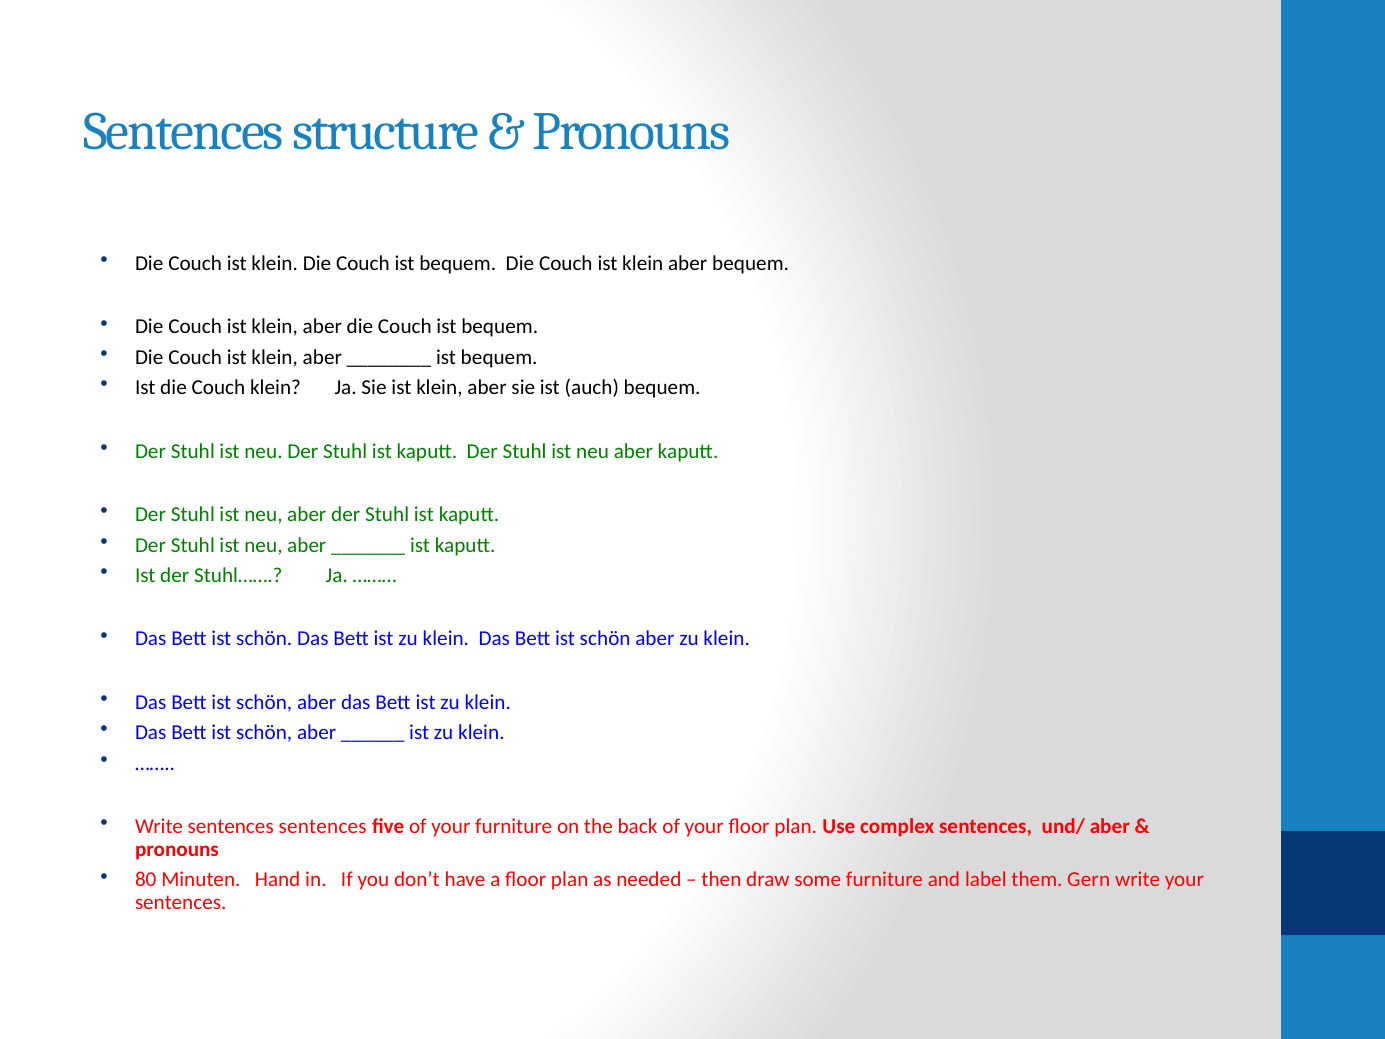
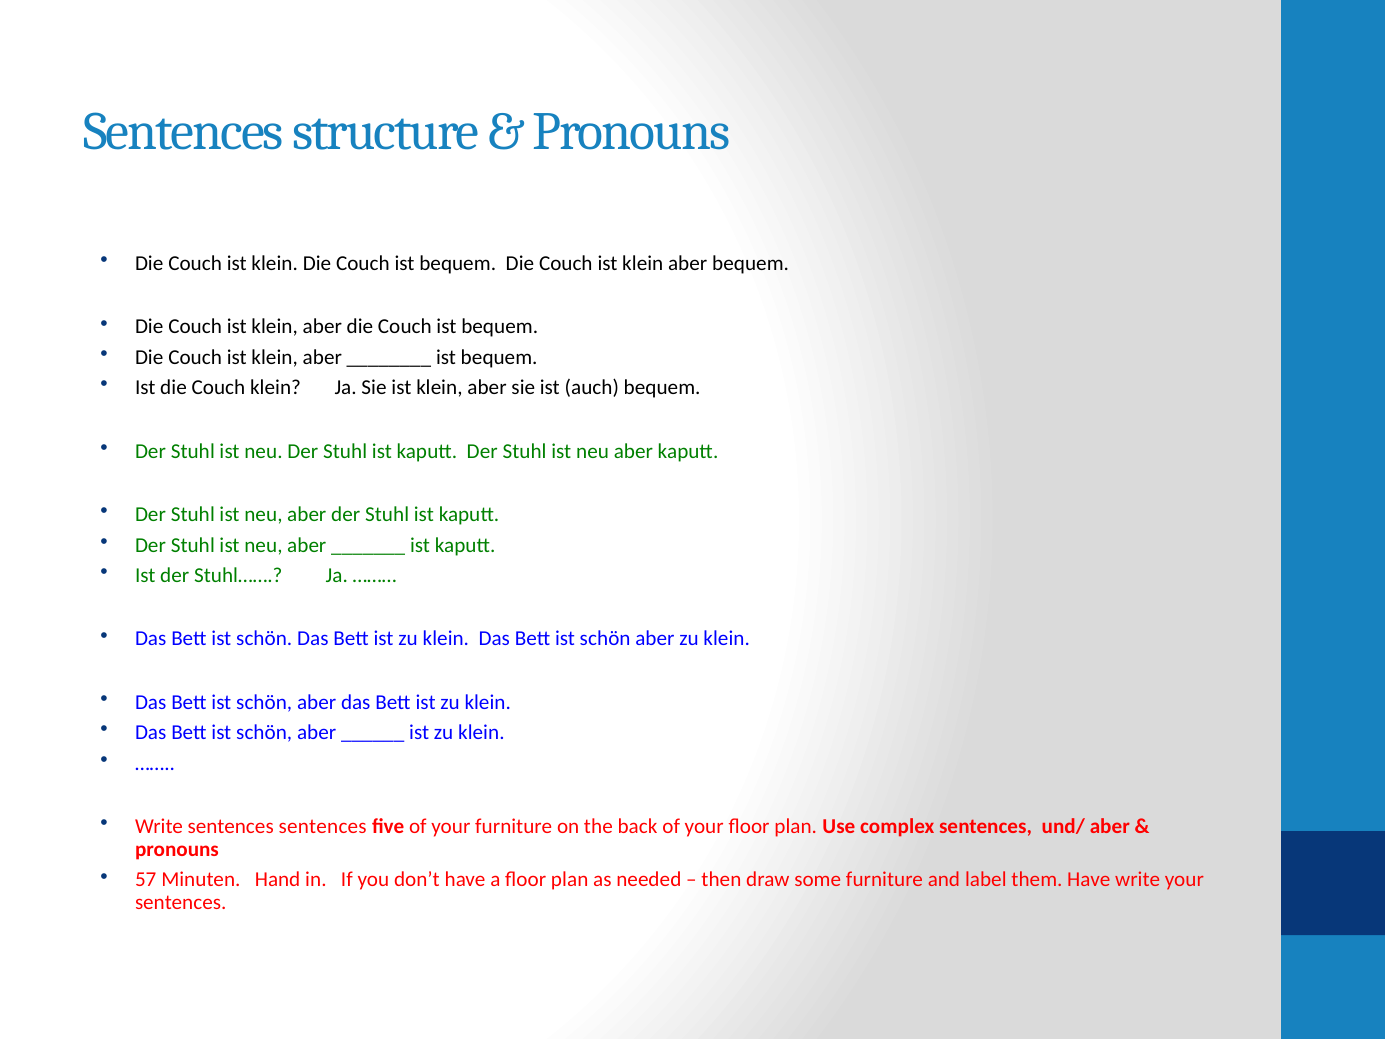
80: 80 -> 57
them Gern: Gern -> Have
